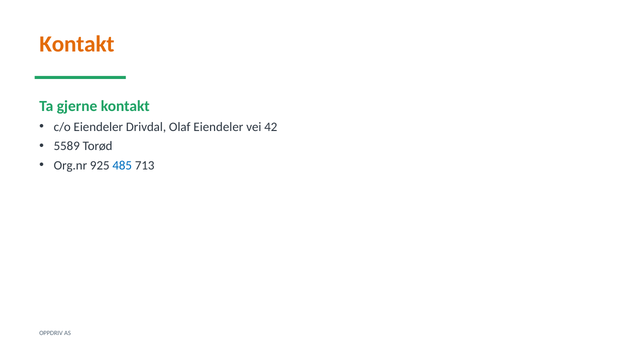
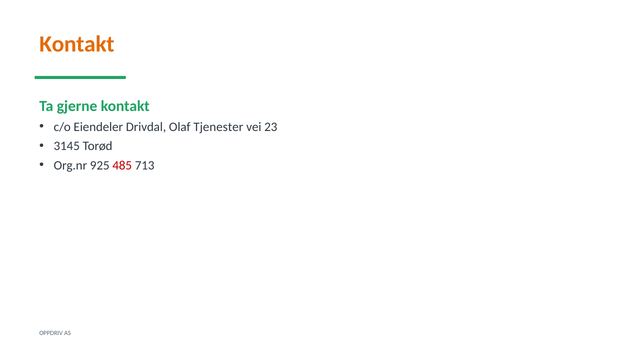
Olaf Eiendeler: Eiendeler -> Tjenester
42: 42 -> 23
5589: 5589 -> 3145
485 colour: blue -> red
